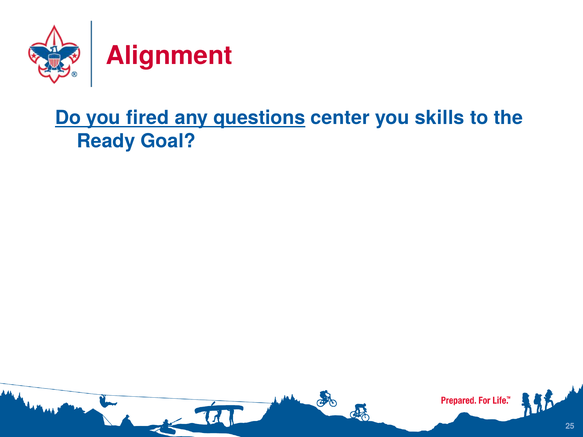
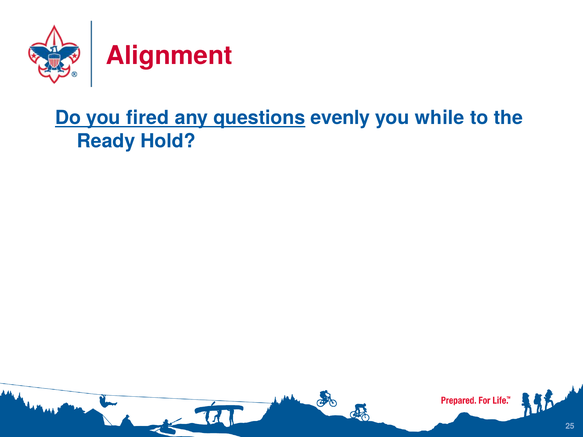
center: center -> evenly
skills: skills -> while
Goal: Goal -> Hold
